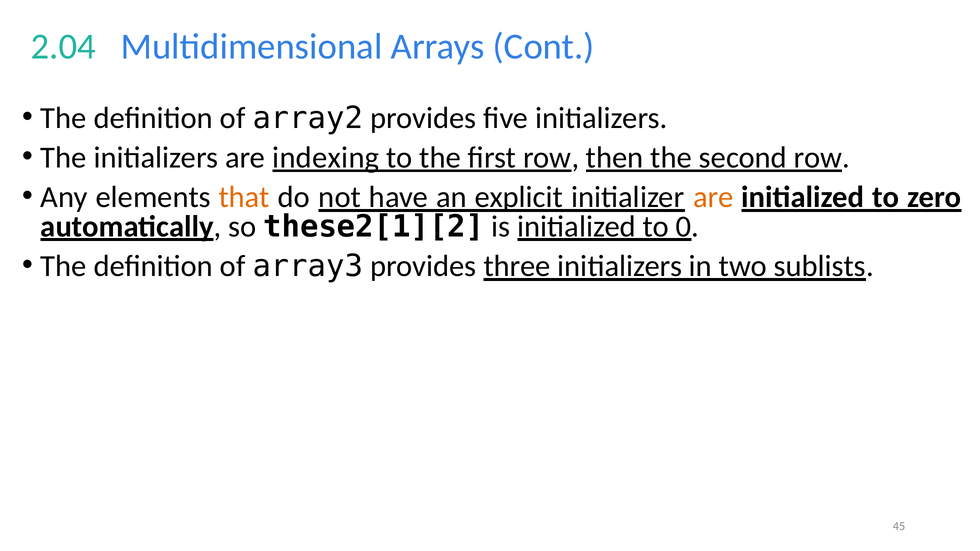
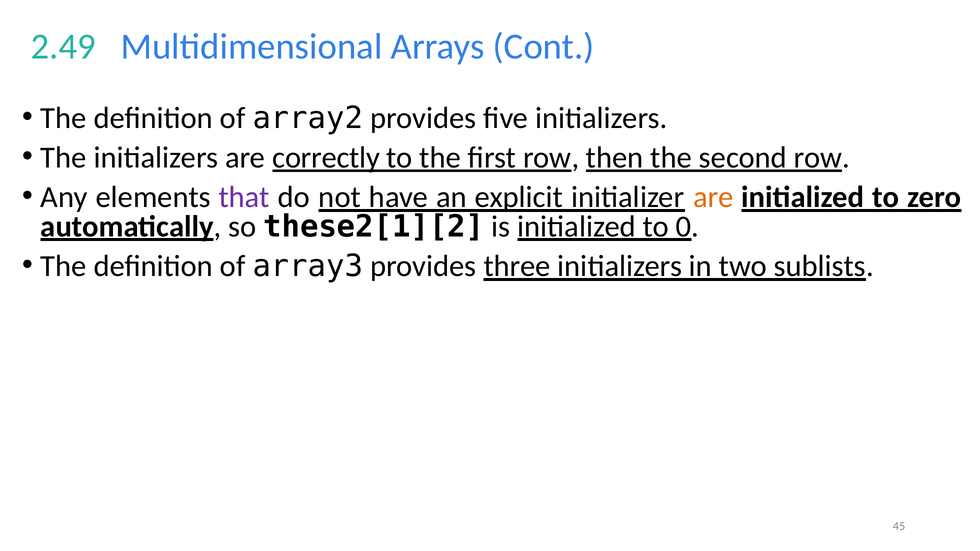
2.04: 2.04 -> 2.49
indexing: indexing -> correctly
that colour: orange -> purple
